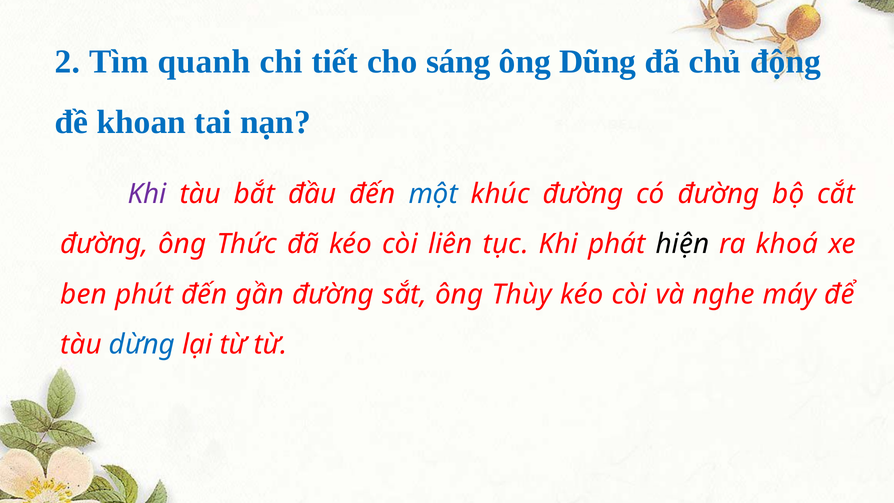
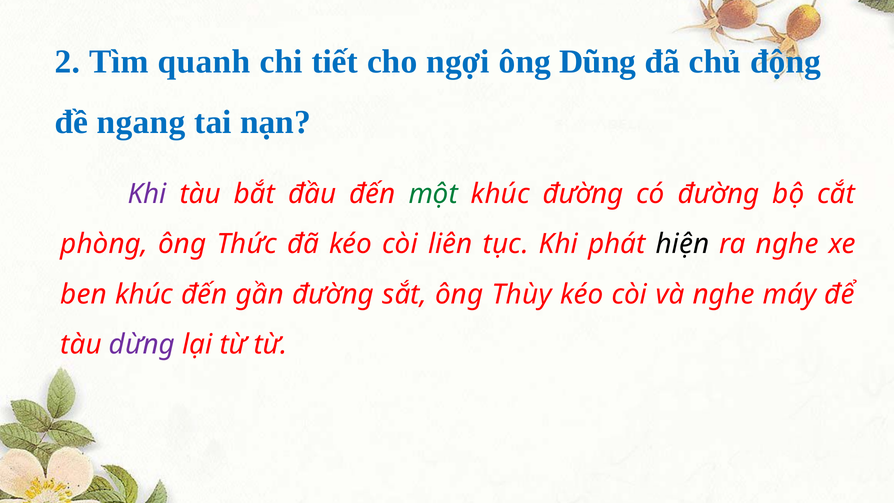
sáng: sáng -> ngợi
khoan: khoan -> ngang
một colour: blue -> green
đường at (104, 244): đường -> phòng
ra khoá: khoá -> nghe
ben phút: phút -> khúc
dừng colour: blue -> purple
